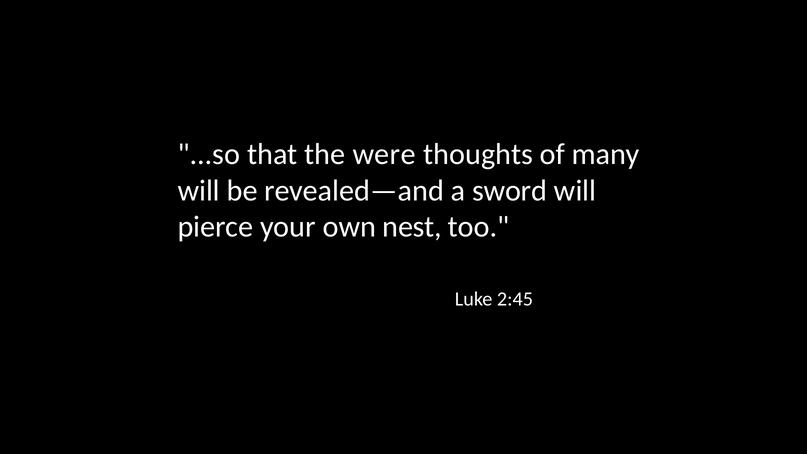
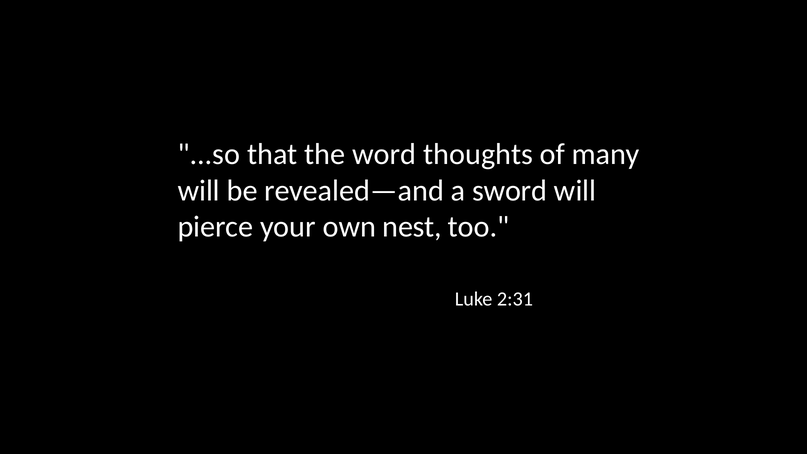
were: were -> word
2:45: 2:45 -> 2:31
